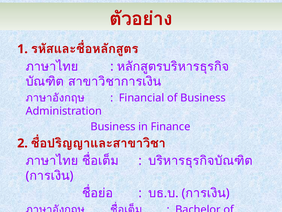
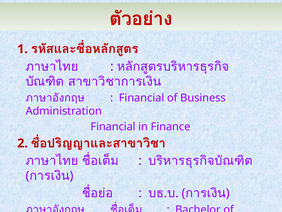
Business at (113, 126): Business -> Financial
